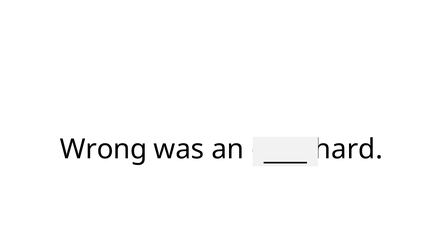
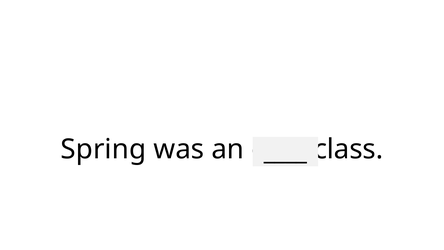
Wrong: Wrong -> Spring
hard: hard -> class
